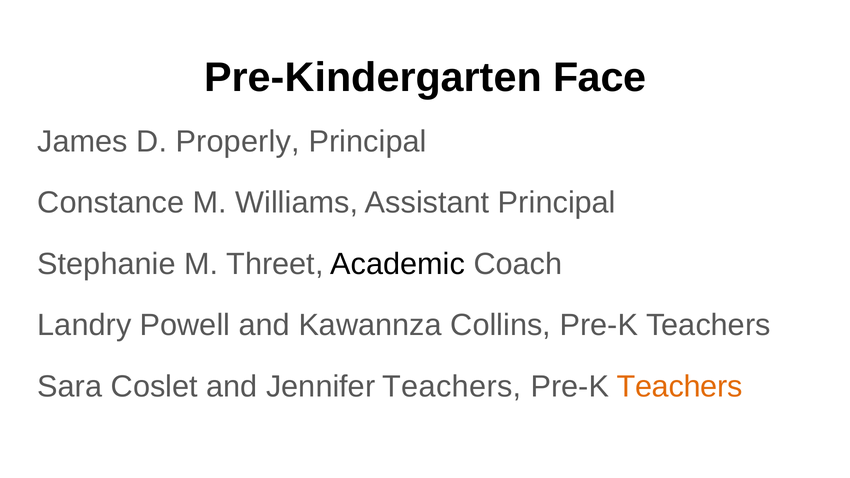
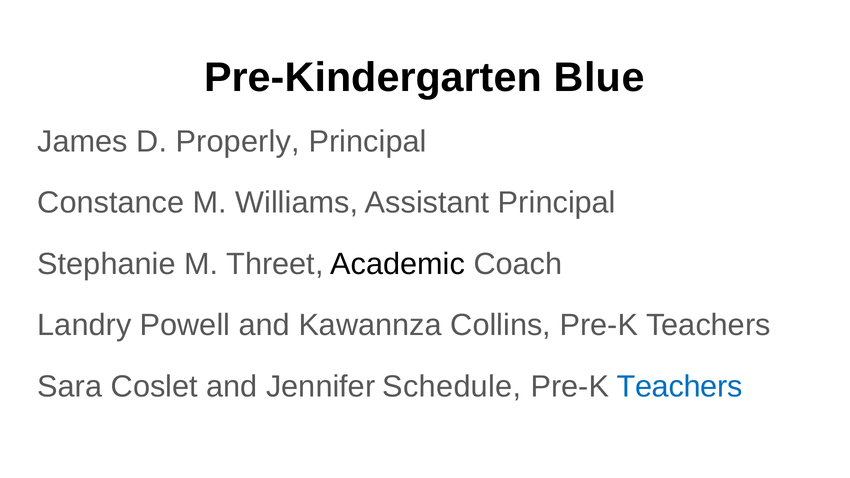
Face: Face -> Blue
Jennifer Teachers: Teachers -> Schedule
Teachers at (680, 387) colour: orange -> blue
